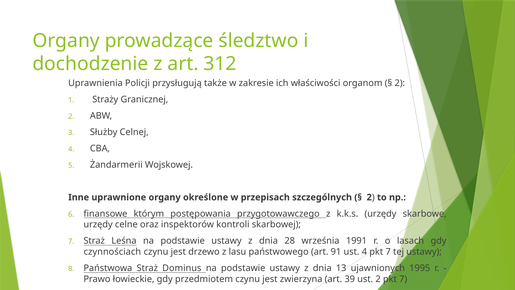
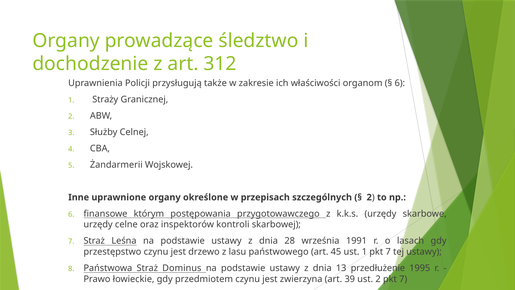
2 at (400, 83): 2 -> 6
czynnościach: czynnościach -> przestępstwo
91: 91 -> 45
ust 4: 4 -> 1
ujawnionych: ujawnionych -> przedłużenie
